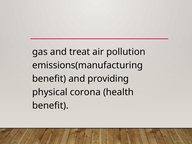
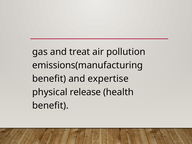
providing: providing -> expertise
corona: corona -> release
